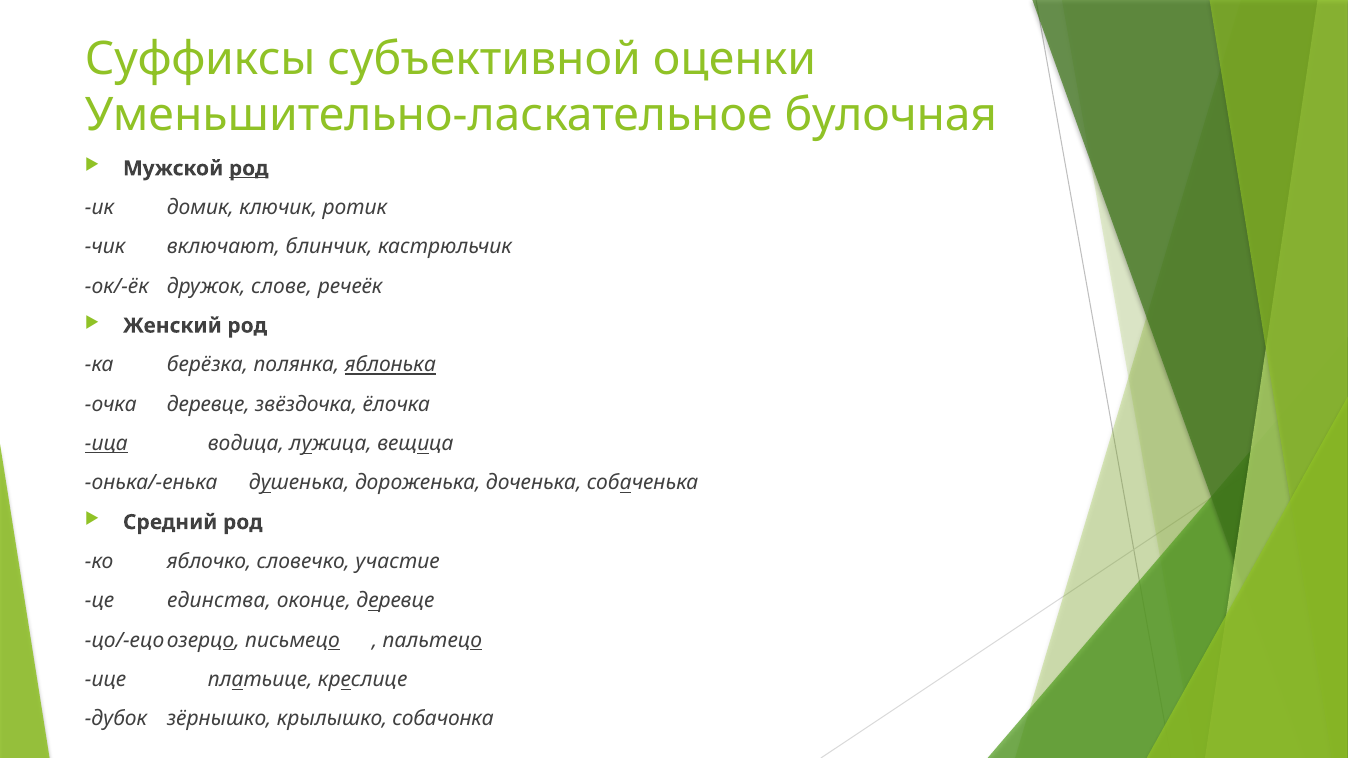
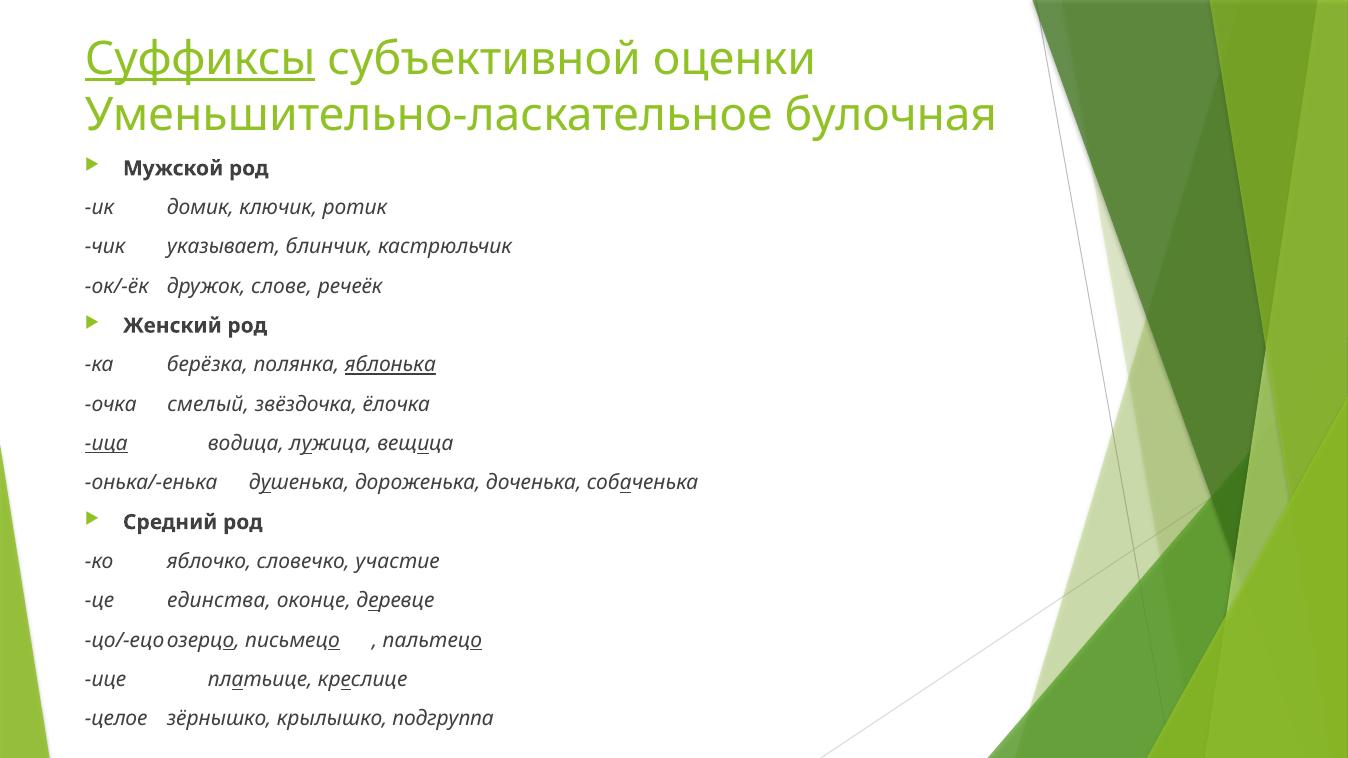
Суффиксы underline: none -> present
род at (249, 168) underline: present -> none
включают: включают -> указывает
очка деревце: деревце -> смелый
дубок: дубок -> целое
собачонка: собачонка -> подгруппа
